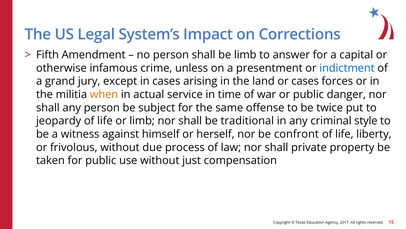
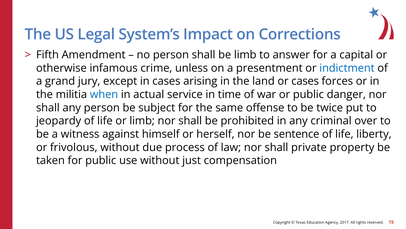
when colour: orange -> blue
traditional: traditional -> prohibited
style: style -> over
confront: confront -> sentence
